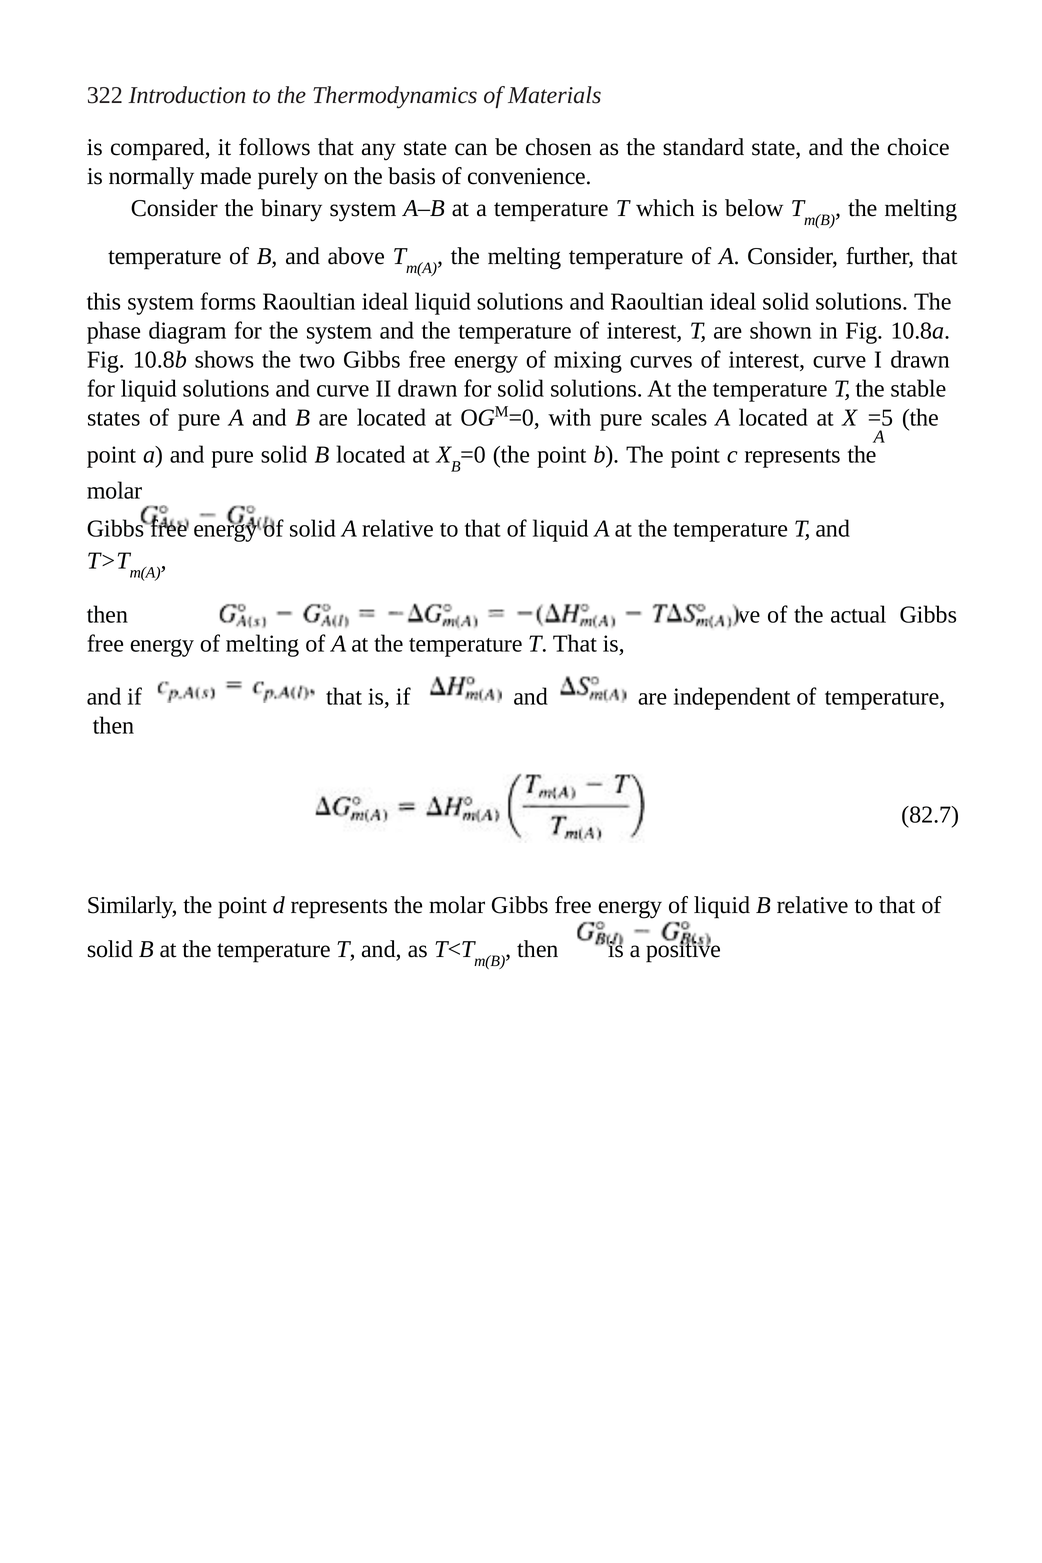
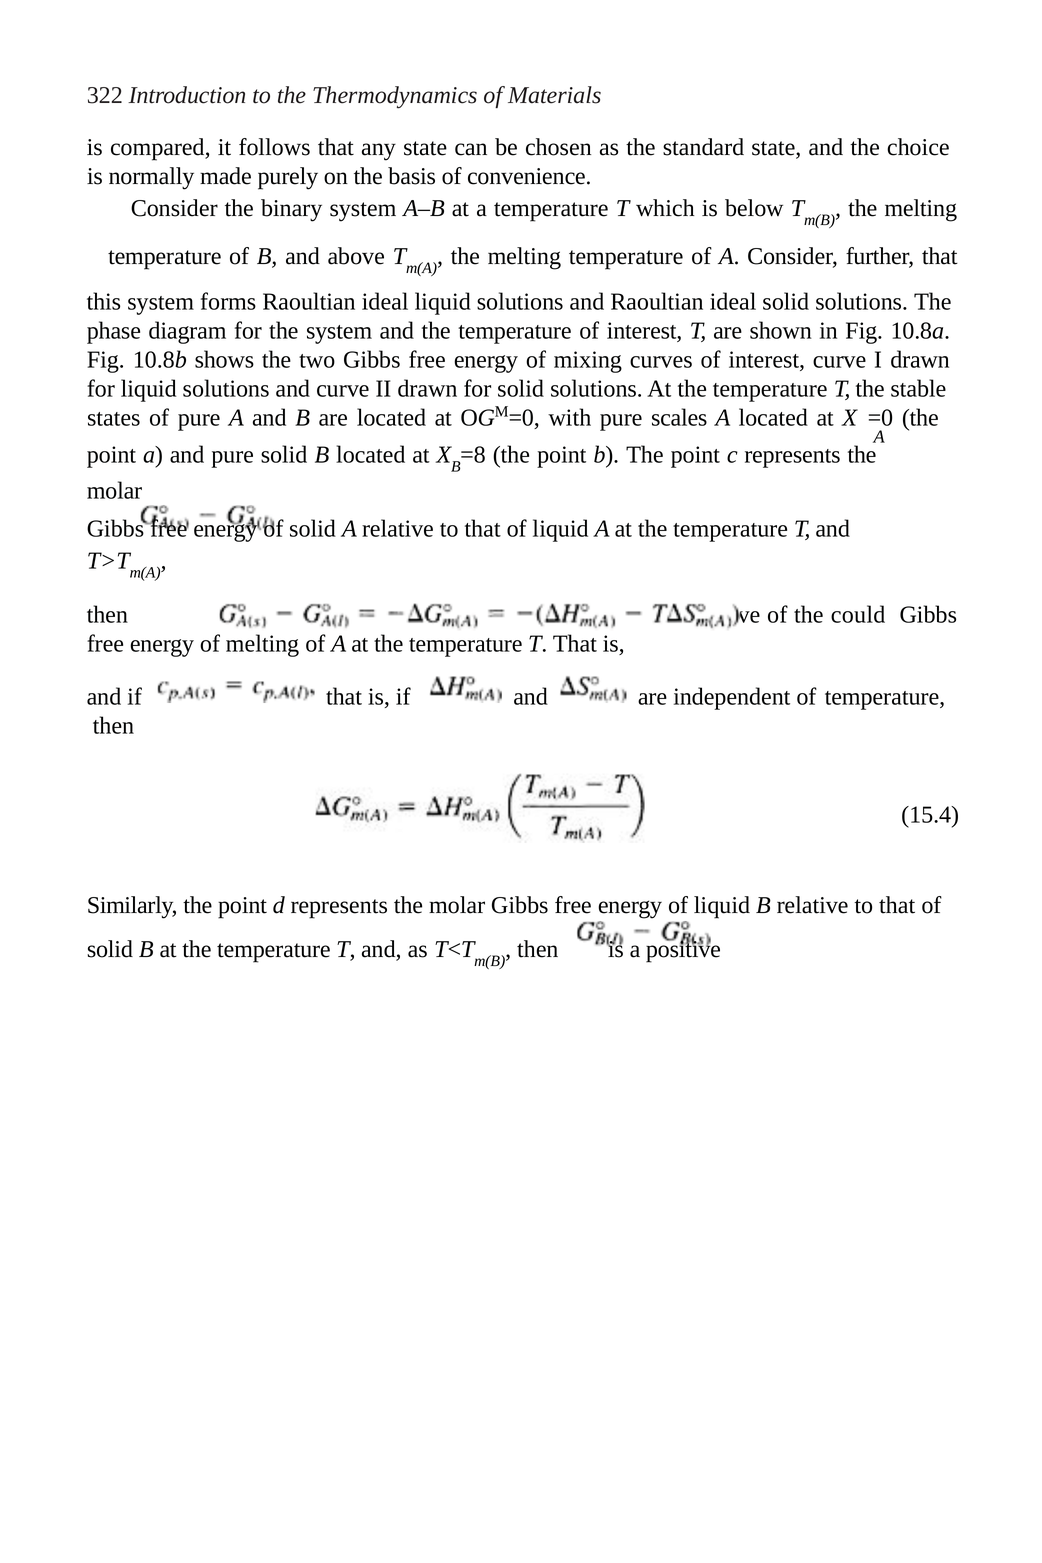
=5: =5 -> =0
=0: =0 -> =8
actual: actual -> could
82.7: 82.7 -> 15.4
